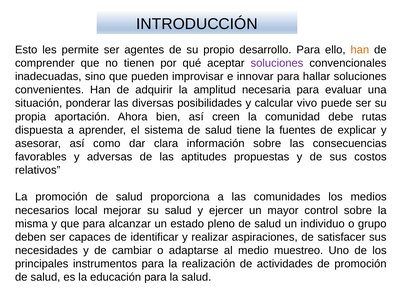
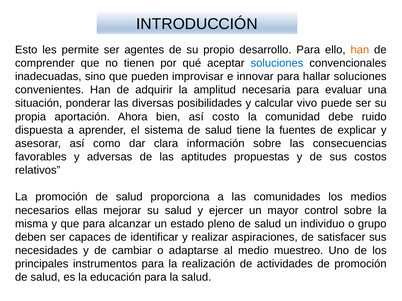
soluciones at (277, 63) colour: purple -> blue
creen: creen -> costo
rutas: rutas -> ruido
local: local -> ellas
